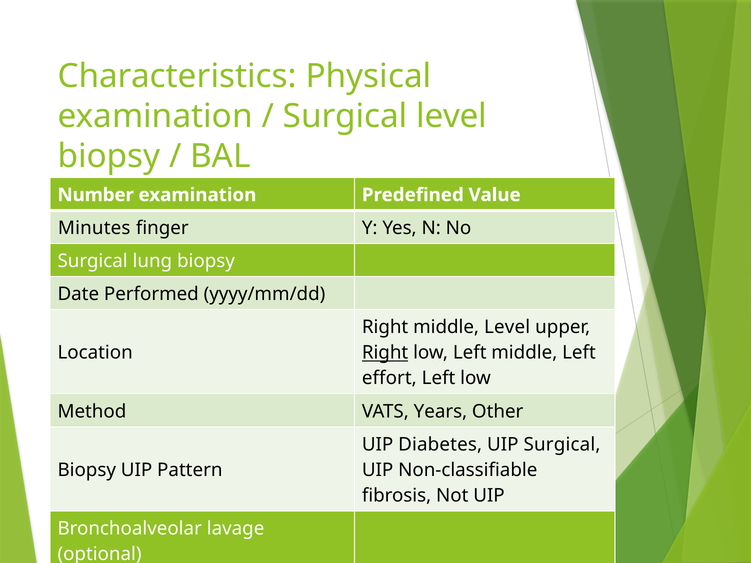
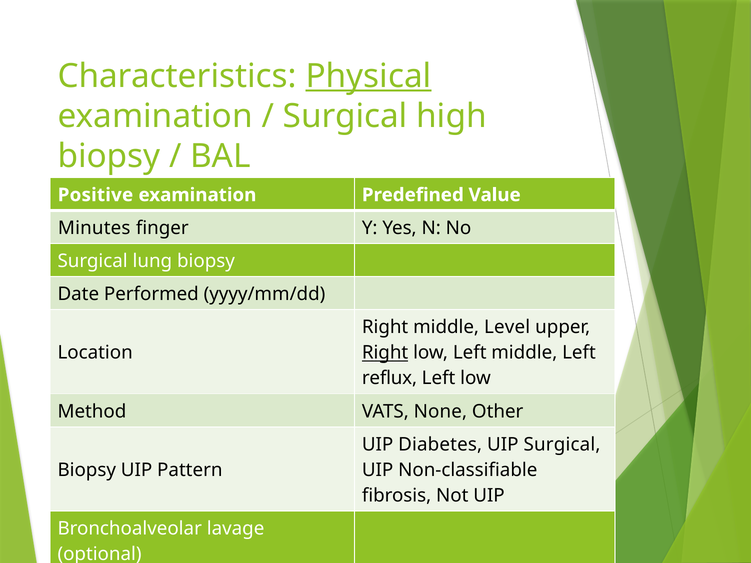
Physical underline: none -> present
Surgical level: level -> high
Number: Number -> Positive
effort: effort -> reflux
Years: Years -> None
